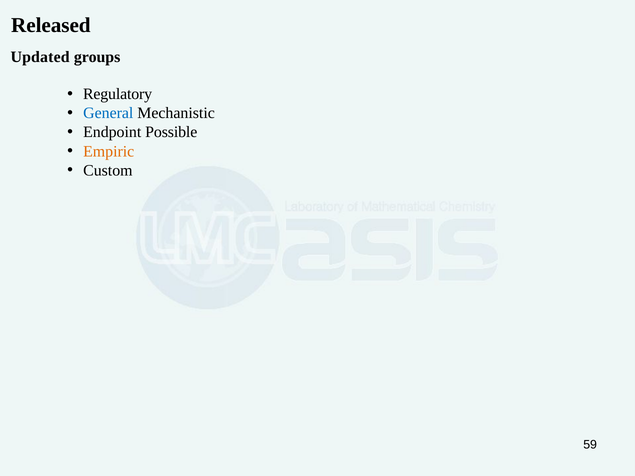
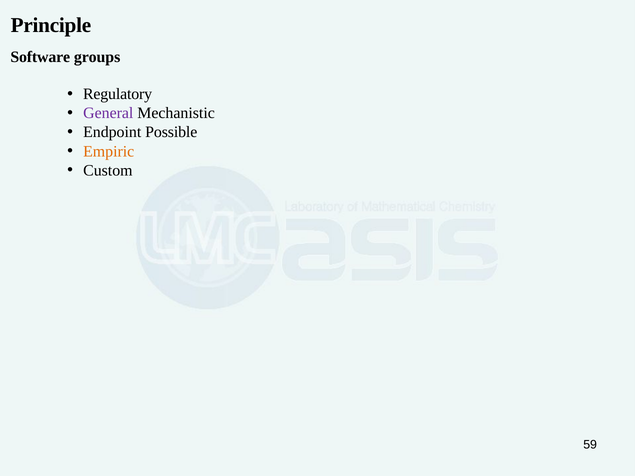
Released: Released -> Principle
Updated: Updated -> Software
General colour: blue -> purple
